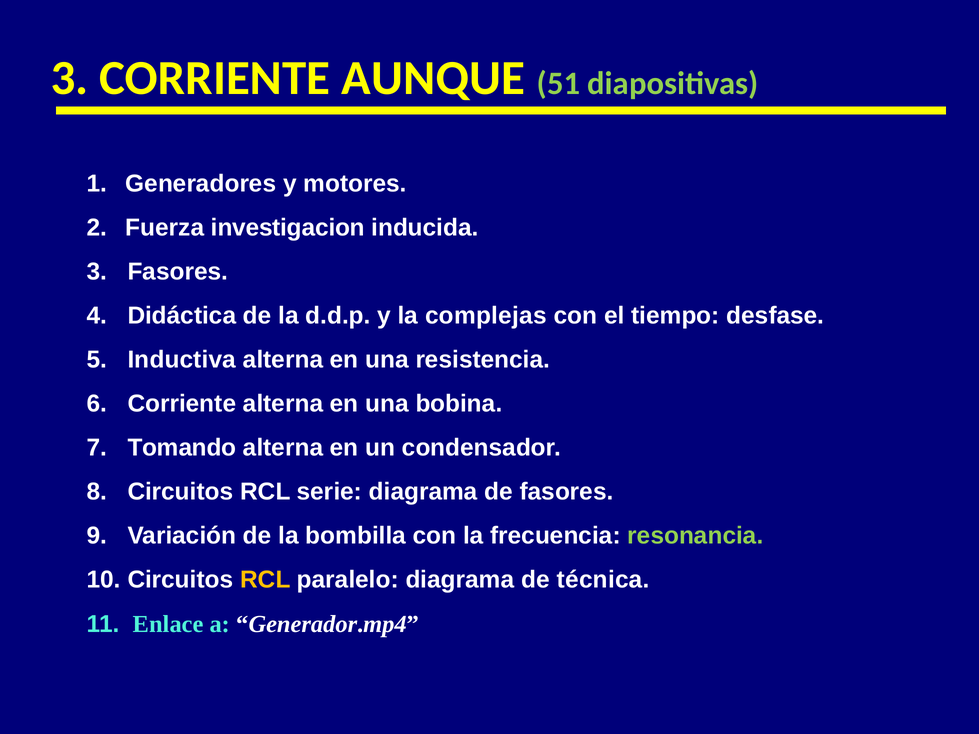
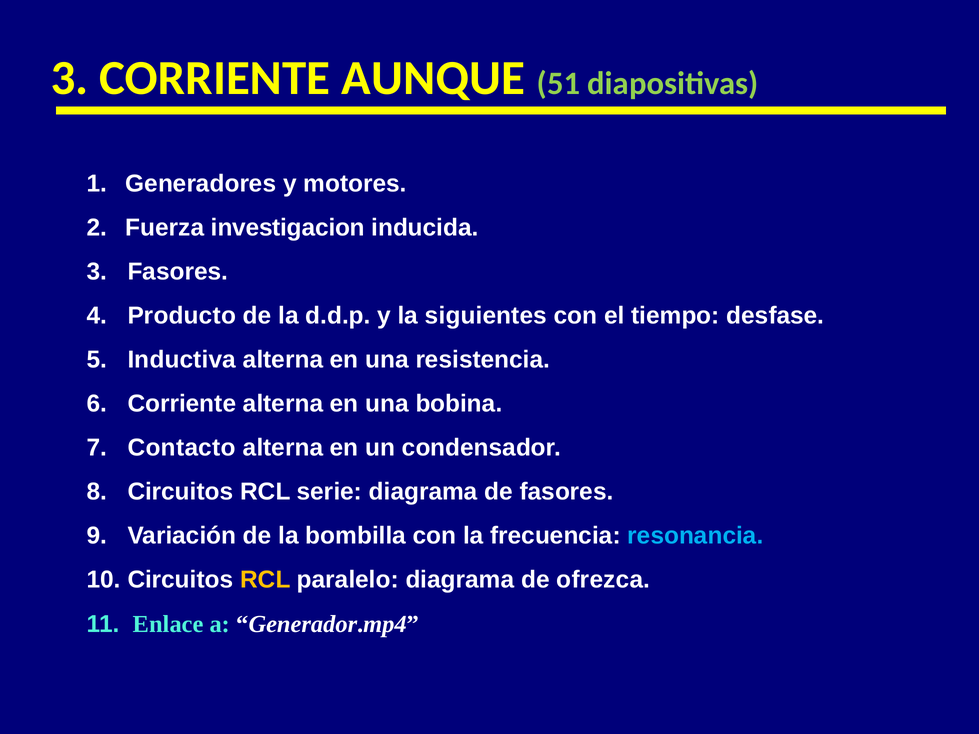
Didáctica: Didáctica -> Producto
complejas: complejas -> siguientes
Tomando: Tomando -> Contacto
resonancia colour: light green -> light blue
técnica: técnica -> ofrezca
